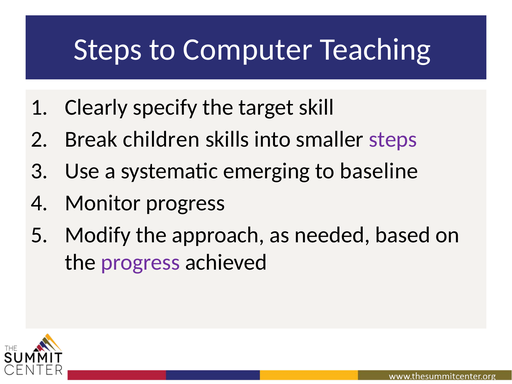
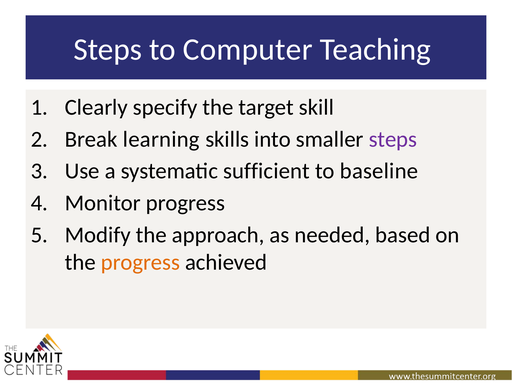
children: children -> learning
emerging: emerging -> sufficient
progress at (140, 262) colour: purple -> orange
